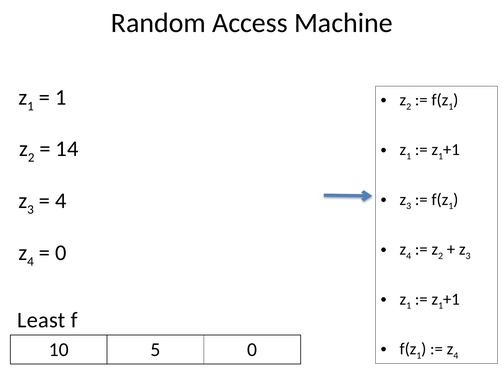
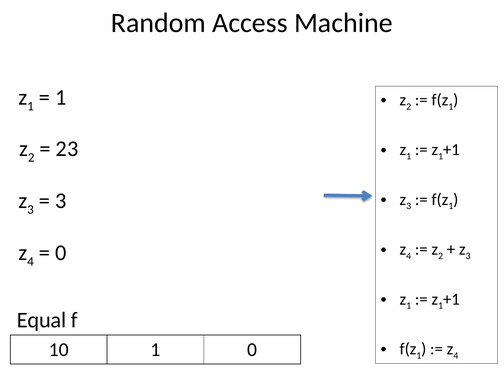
14: 14 -> 23
4 at (61, 201): 4 -> 3
Least: Least -> Equal
10 5: 5 -> 1
